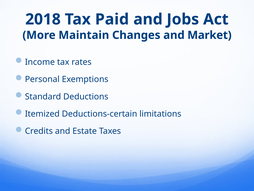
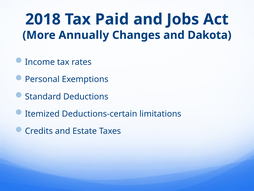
Maintain: Maintain -> Annually
Market: Market -> Dakota
